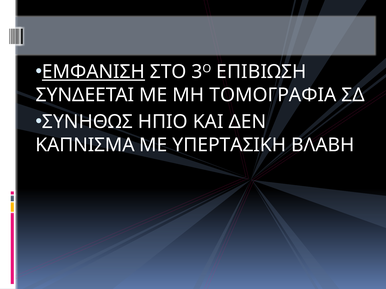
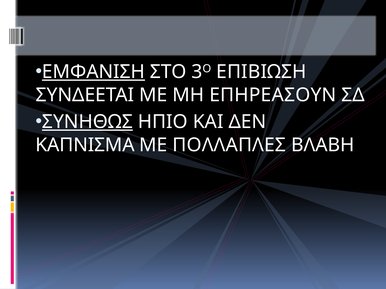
ΤΟΜΟΓΡΑΦΙΑ: ΤΟΜΟΓΡΑΦΙΑ -> ΕΠΗΡΕΑΣΟΥΝ
ΣΥΝΗΘΩΣ underline: none -> present
ΥΠΕΡΤΑΣΙΚΗ: ΥΠΕΡΤΑΣΙΚΗ -> ΠΟΛΛΑΠΛΕΣ
